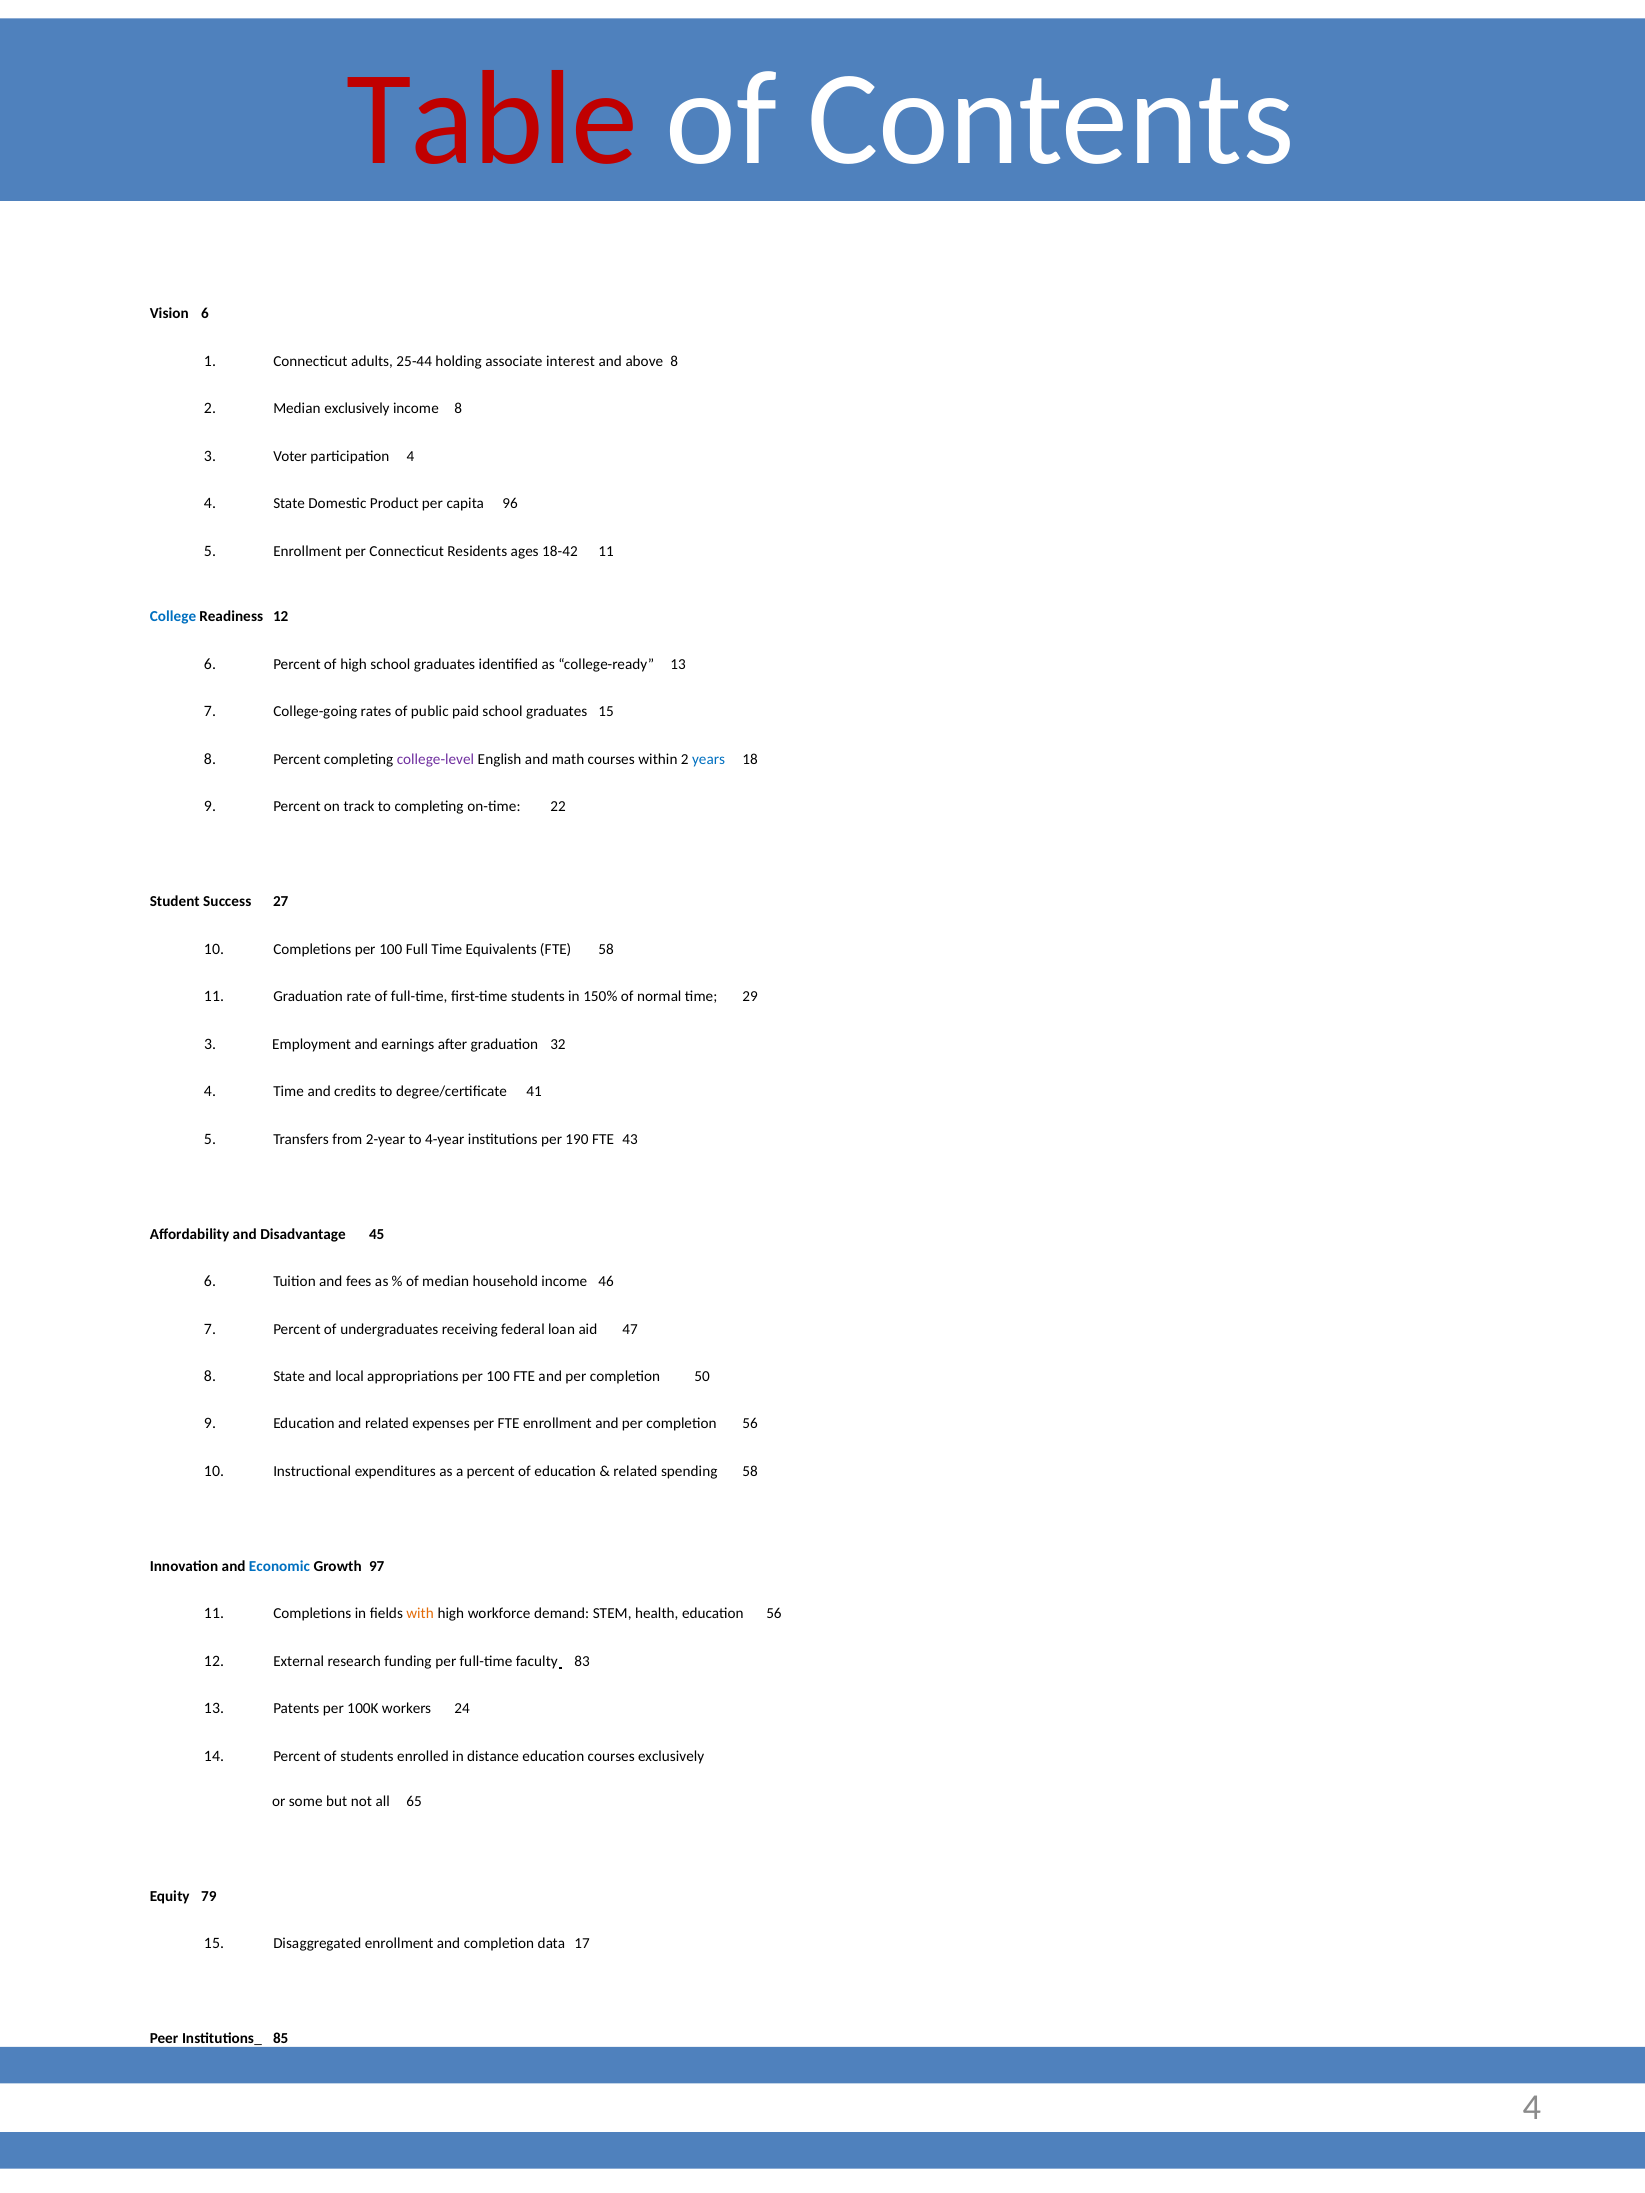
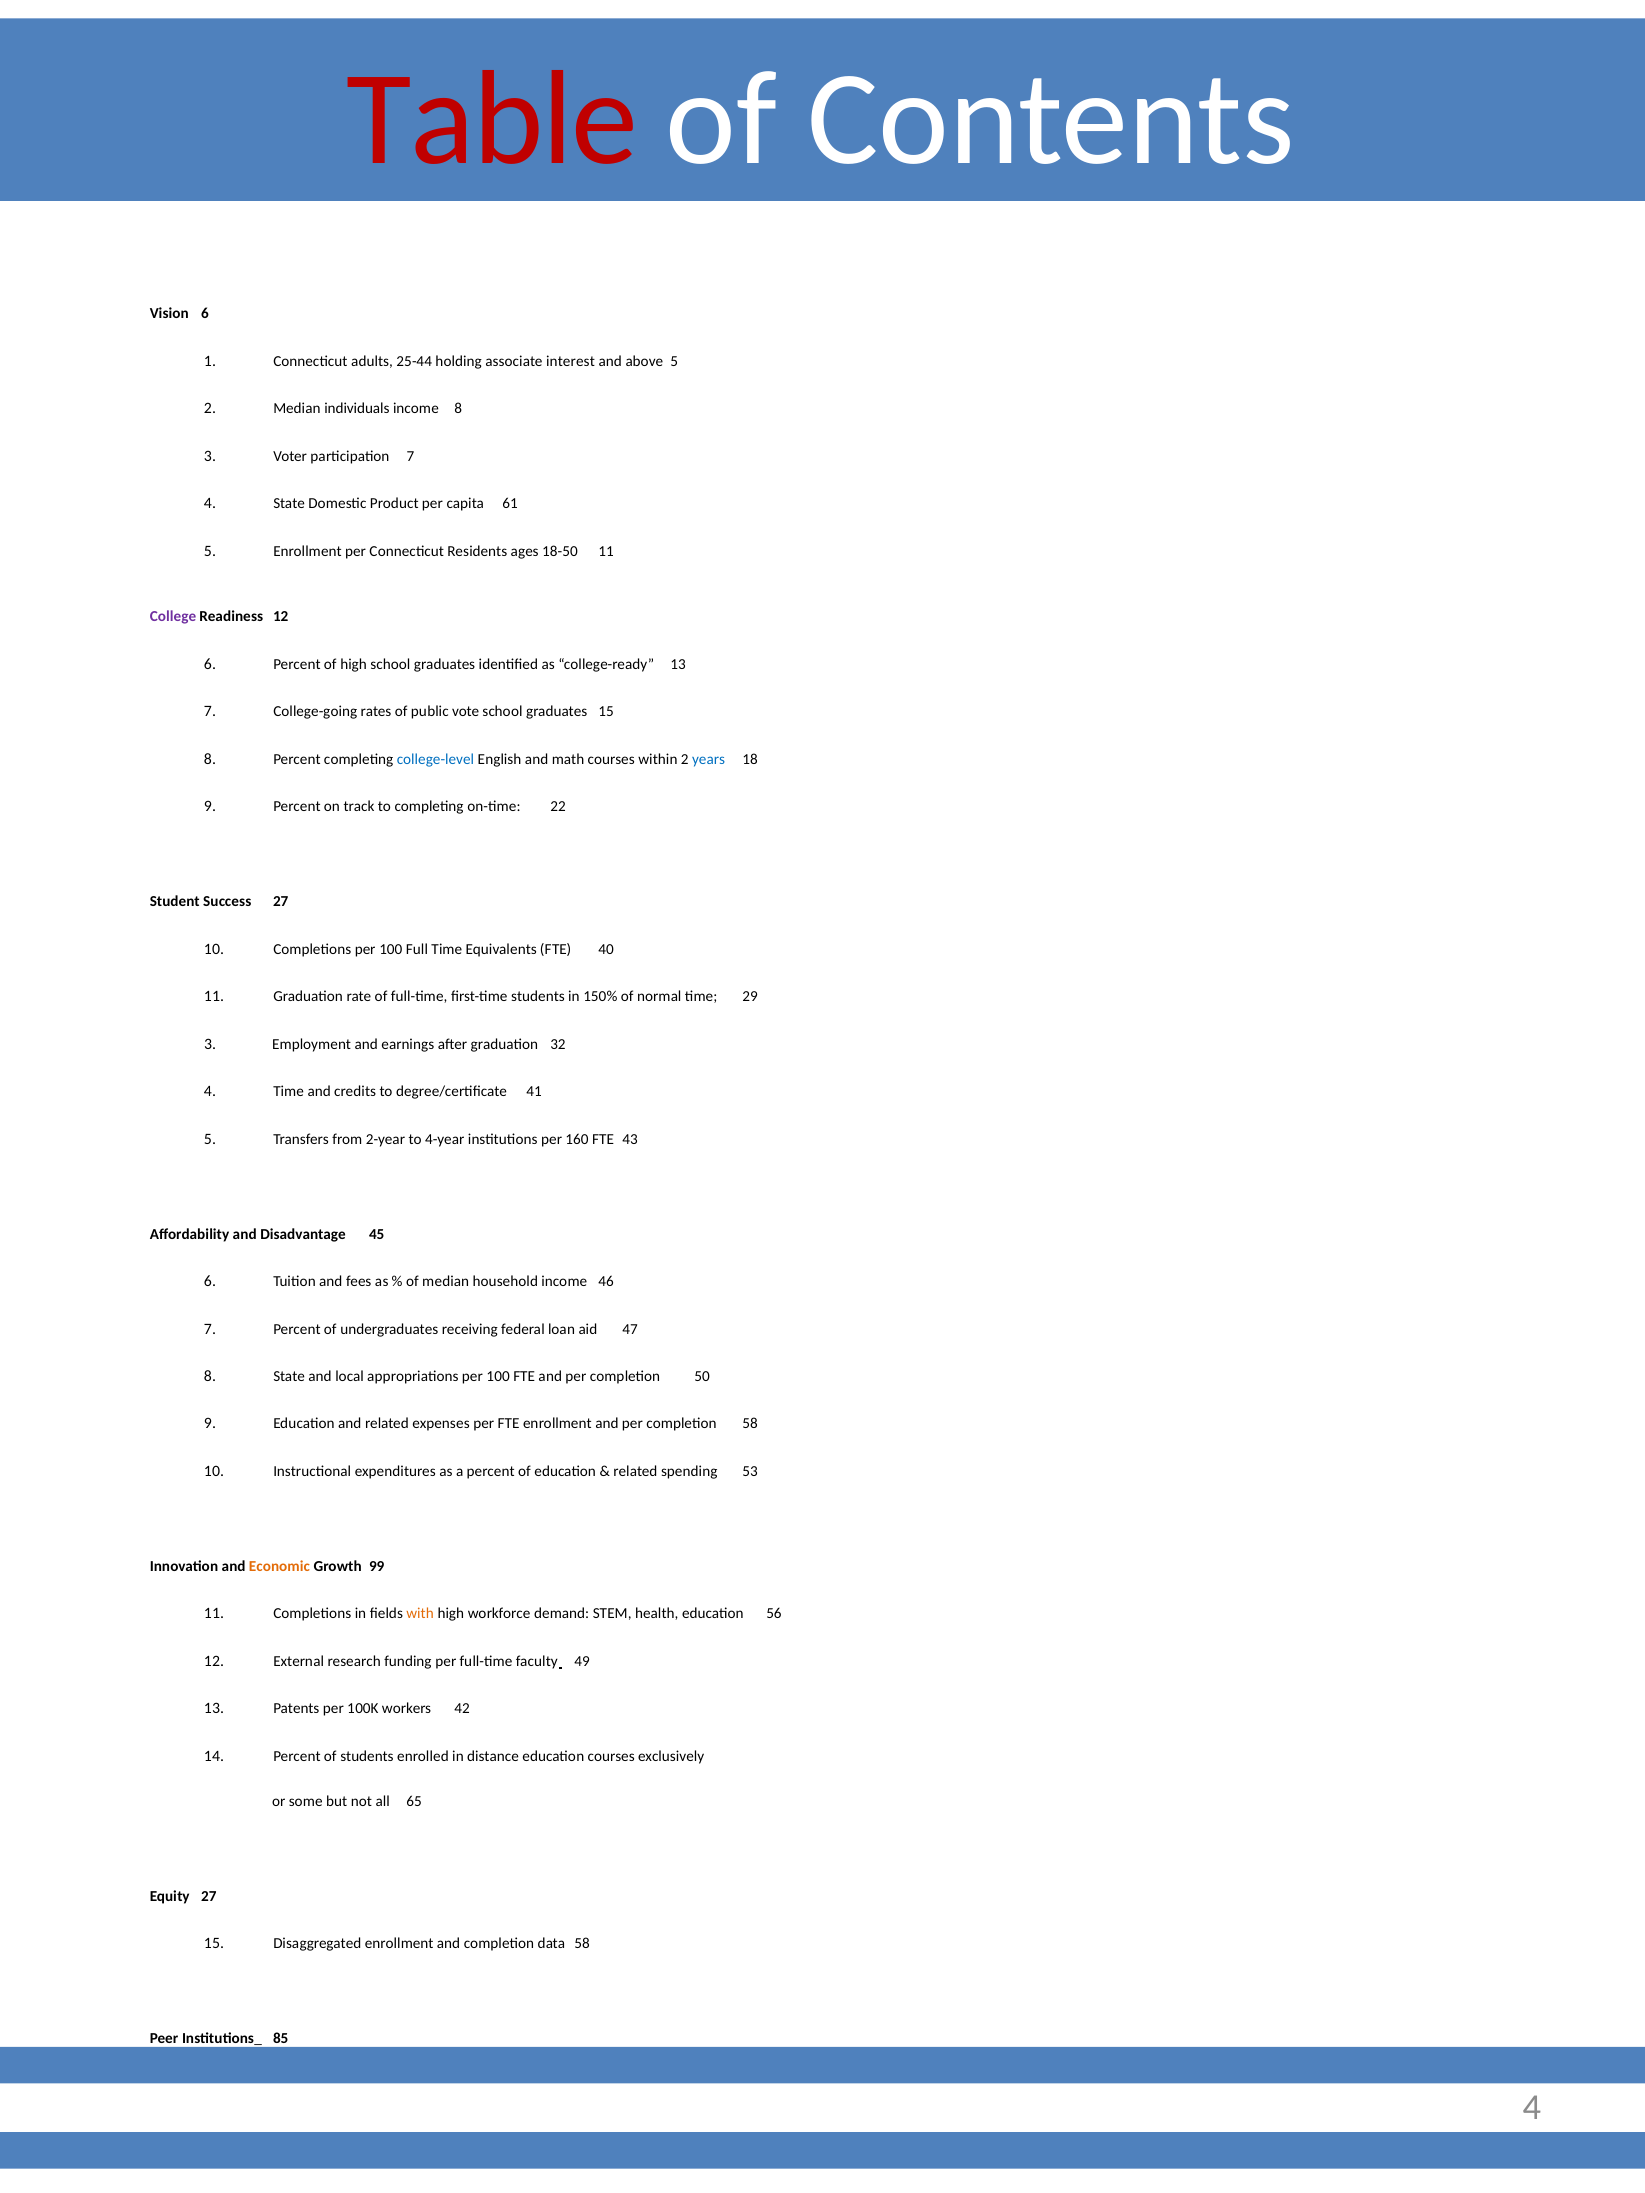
above 8: 8 -> 5
Median exclusively: exclusively -> individuals
participation 4: 4 -> 7
96: 96 -> 61
18-42: 18-42 -> 18-50
College colour: blue -> purple
paid: paid -> vote
college-level colour: purple -> blue
FTE 58: 58 -> 40
190: 190 -> 160
completion 56: 56 -> 58
spending 58: 58 -> 53
Economic colour: blue -> orange
97: 97 -> 99
83: 83 -> 49
24: 24 -> 42
Equity 79: 79 -> 27
data 17: 17 -> 58
